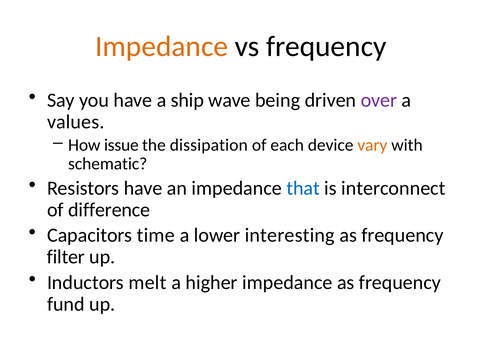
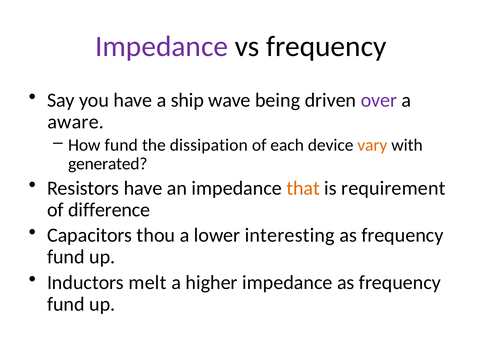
Impedance at (162, 47) colour: orange -> purple
values: values -> aware
How issue: issue -> fund
schematic: schematic -> generated
that colour: blue -> orange
interconnect: interconnect -> requirement
time: time -> thou
filter at (66, 257): filter -> fund
